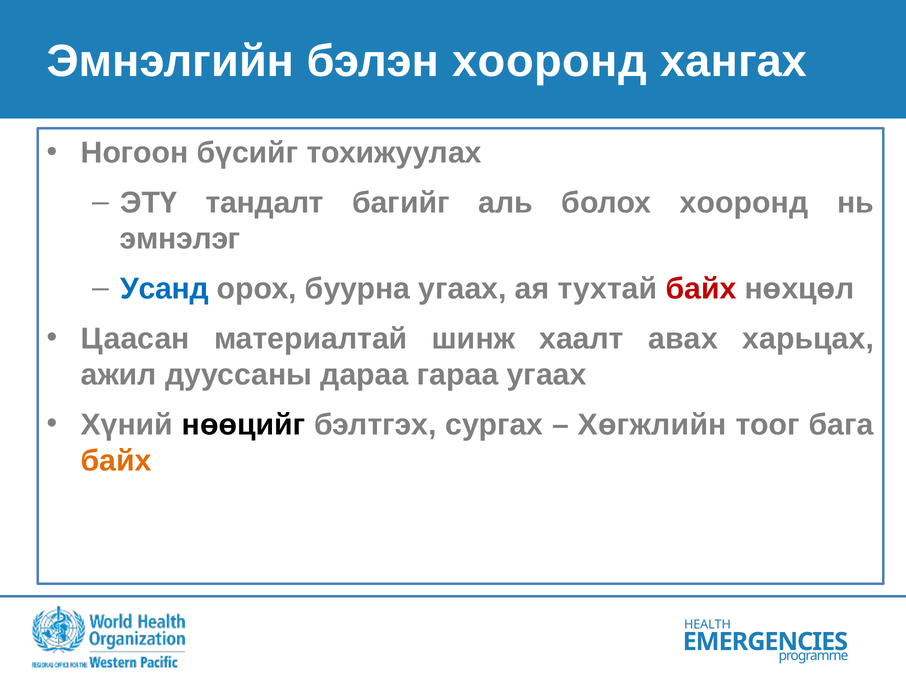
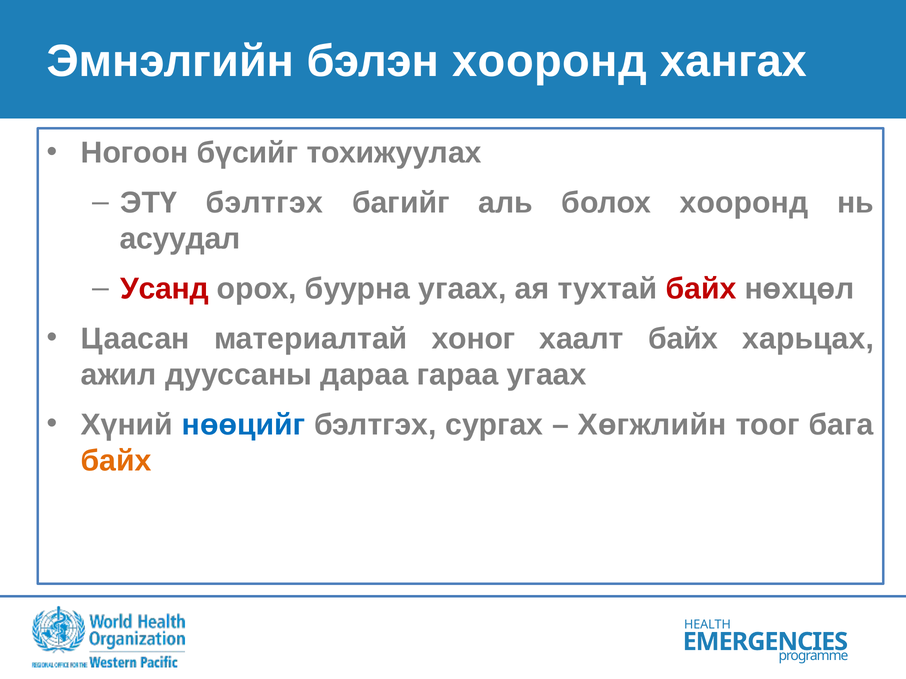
ЭТҮ тандалт: тандалт -> бэлтгэх
эмнэлэг: эмнэлэг -> асуудал
Усанд colour: blue -> red
шинж: шинж -> хоног
хаалт авах: авах -> байх
нөөцийг colour: black -> blue
